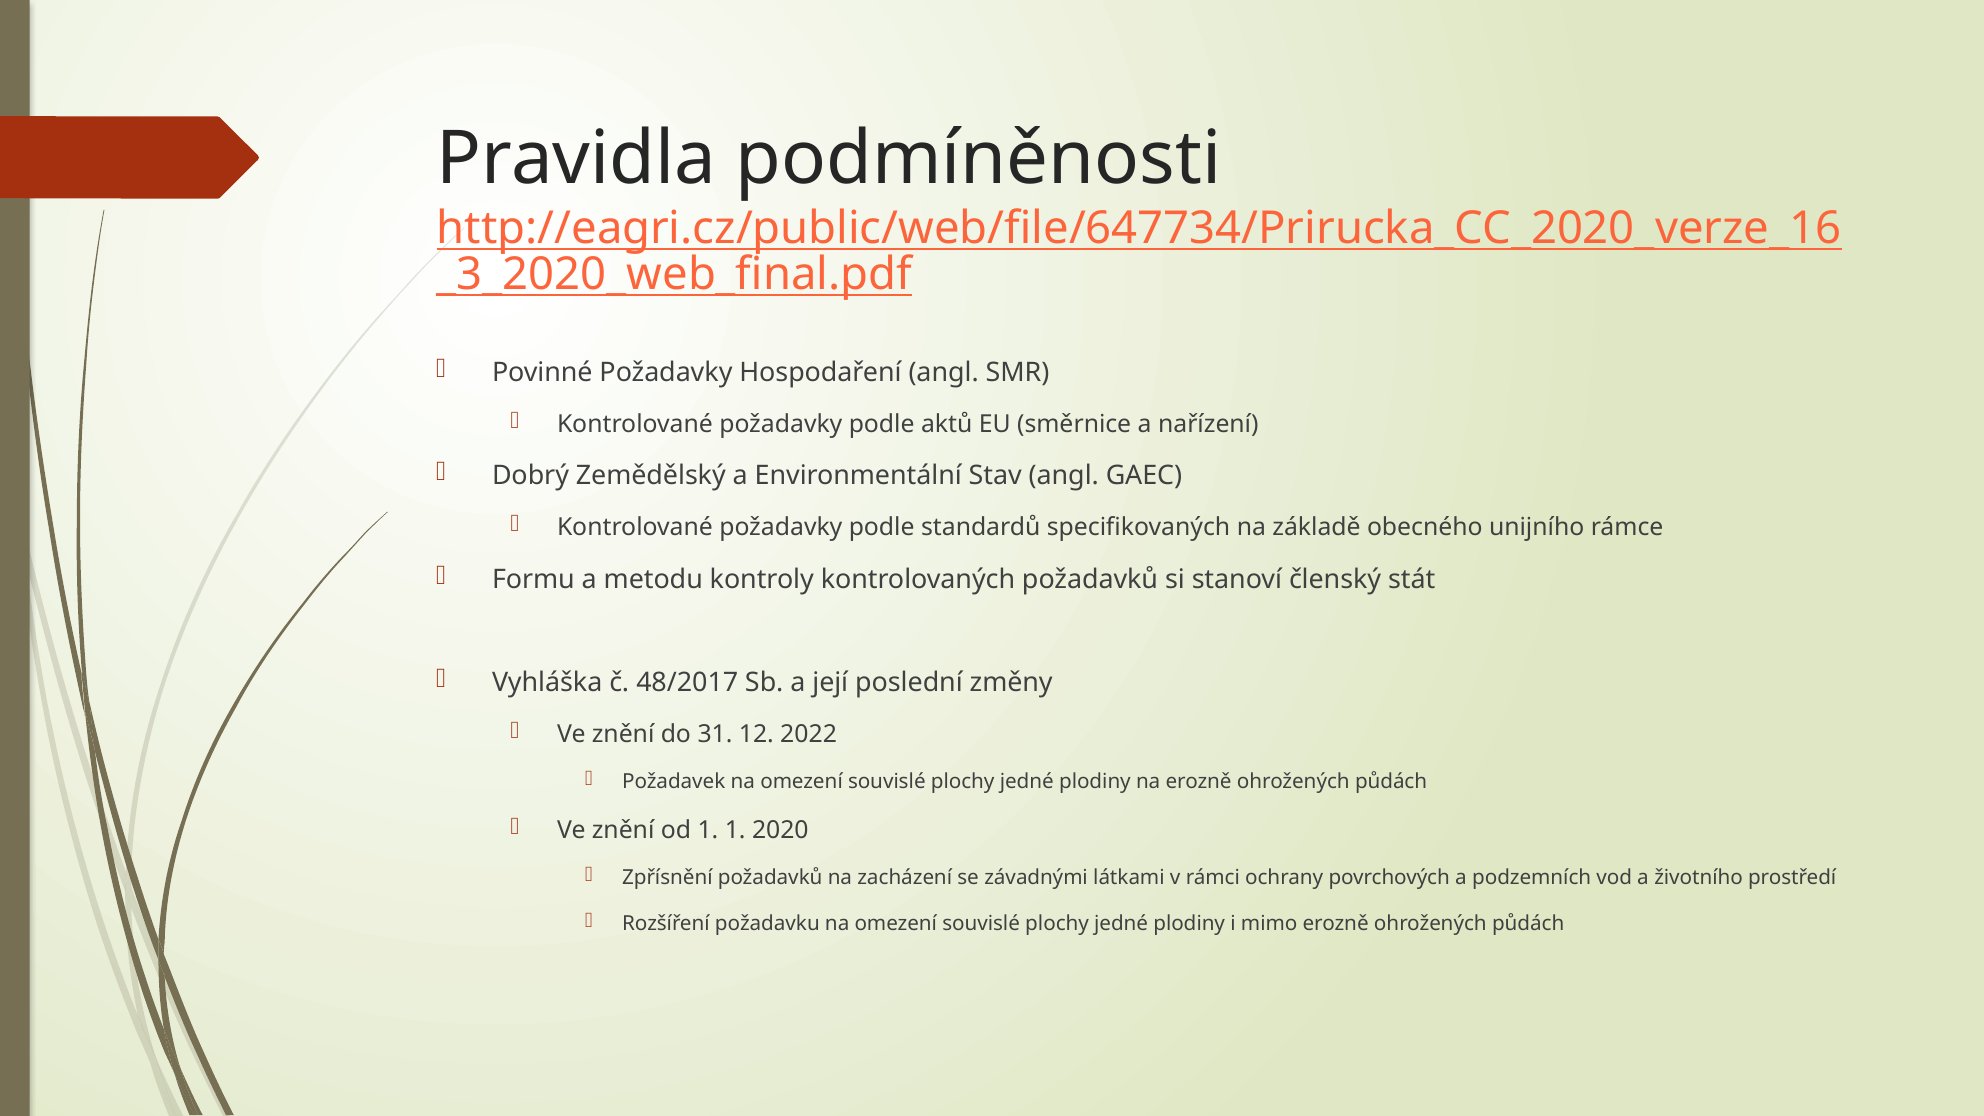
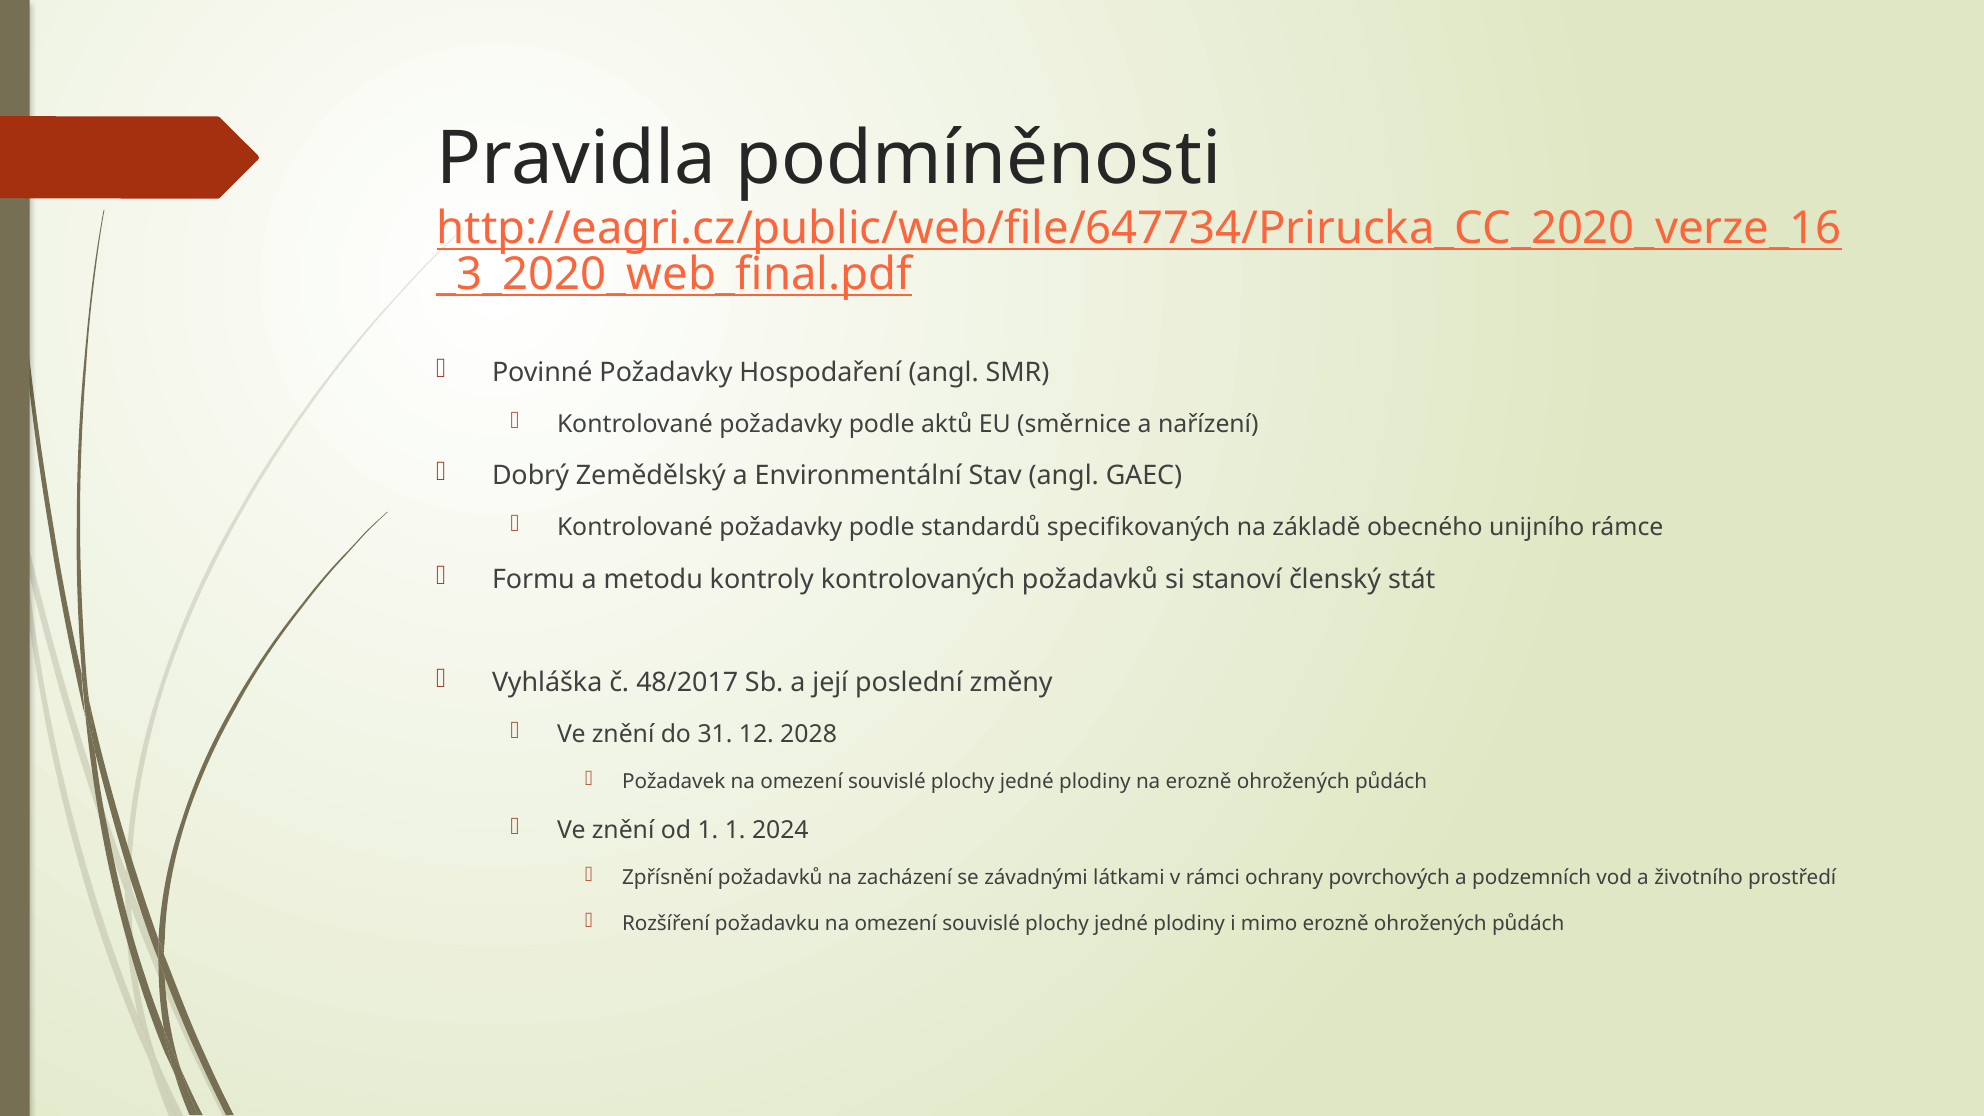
2022: 2022 -> 2028
2020: 2020 -> 2024
